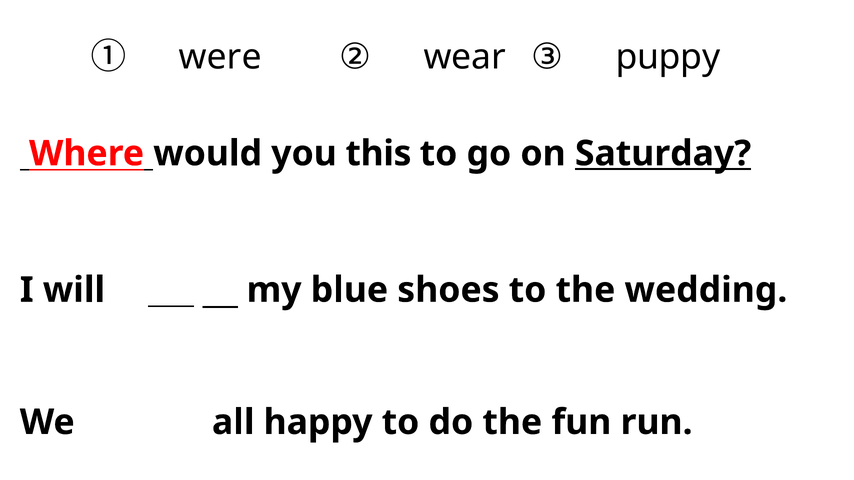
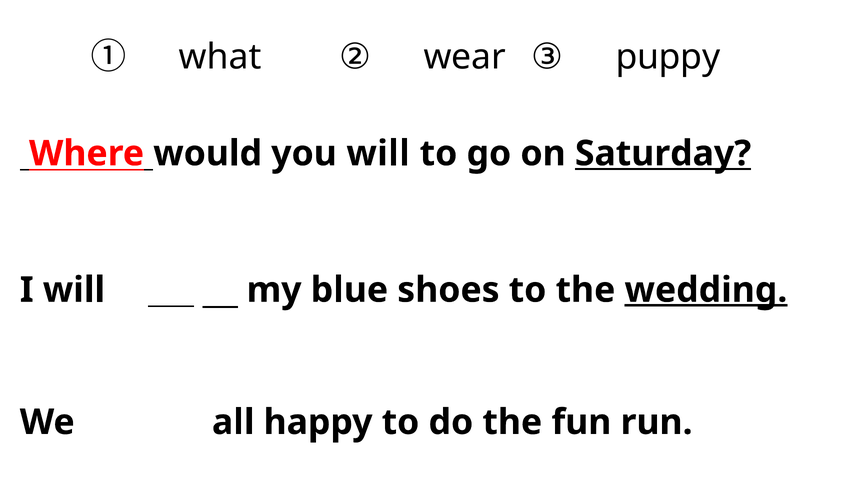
were: were -> what
you this: this -> will
wedding underline: none -> present
